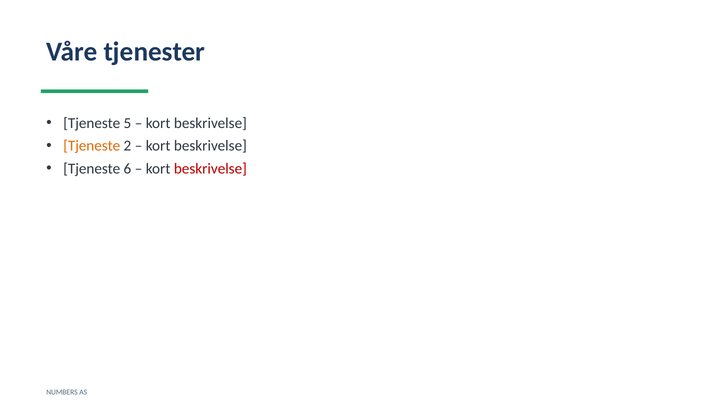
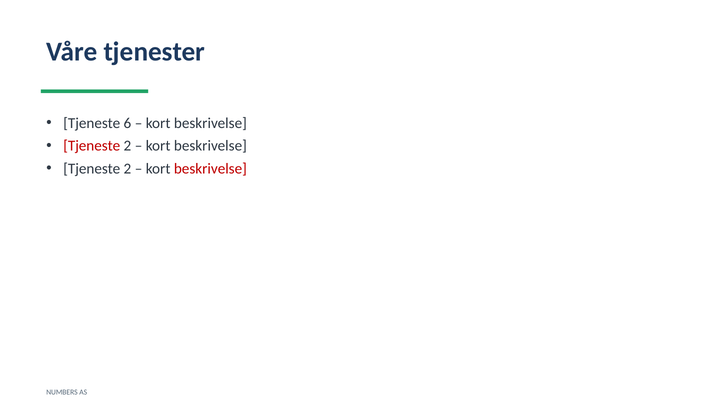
5: 5 -> 6
Tjeneste at (92, 146) colour: orange -> red
6 at (127, 169): 6 -> 2
